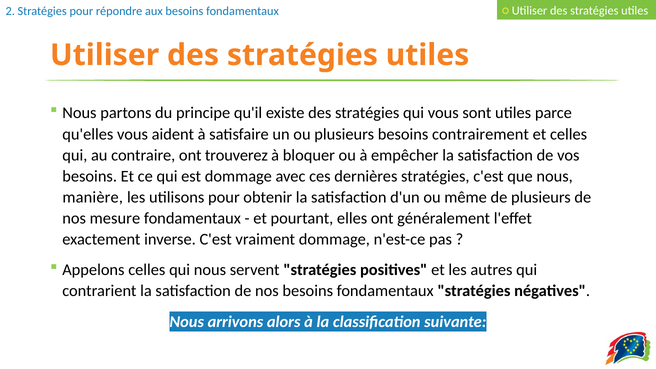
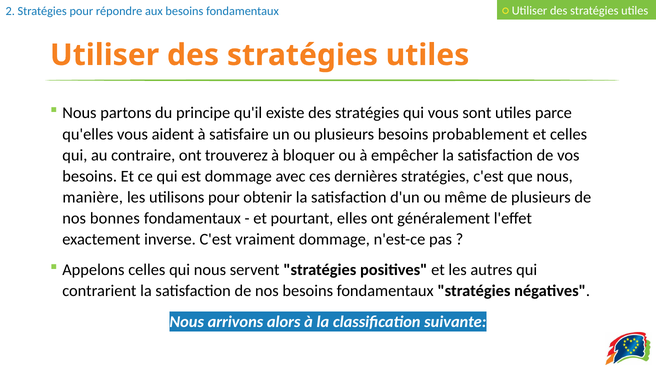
contrairement: contrairement -> probablement
mesure: mesure -> bonnes
